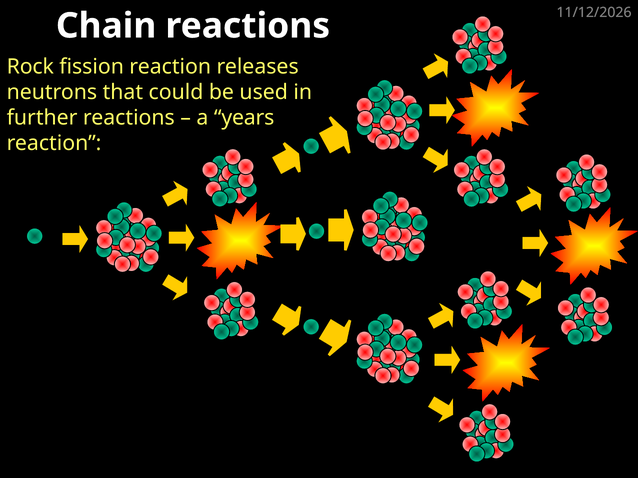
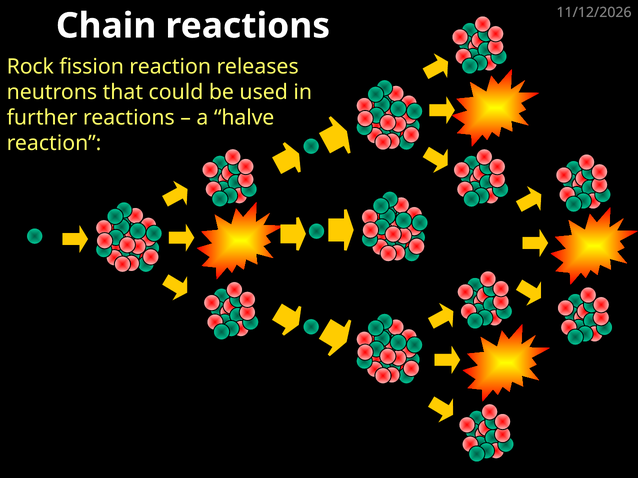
years: years -> halve
